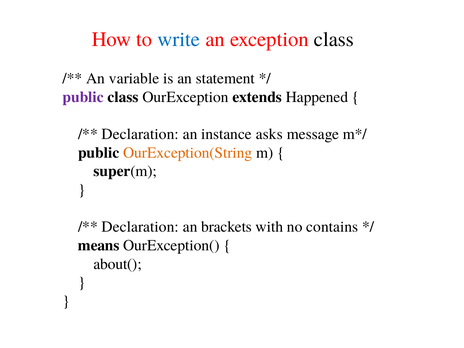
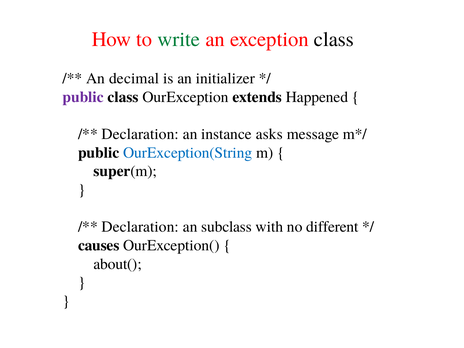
write colour: blue -> green
variable: variable -> decimal
statement: statement -> initializer
OurException(String colour: orange -> blue
brackets: brackets -> subclass
contains: contains -> different
means: means -> causes
